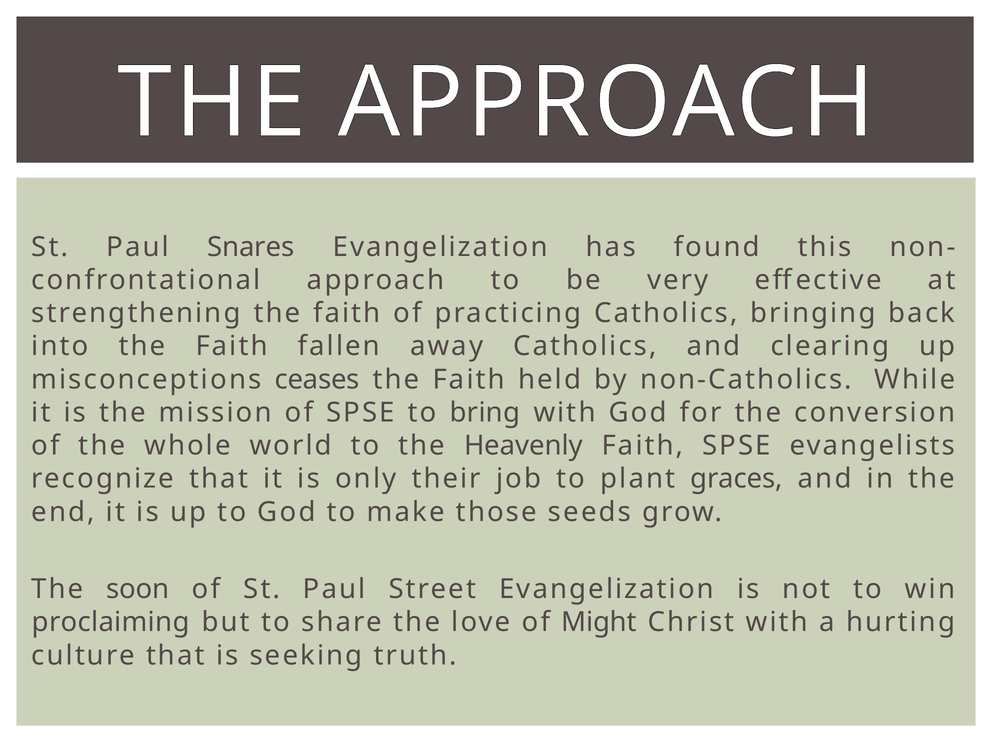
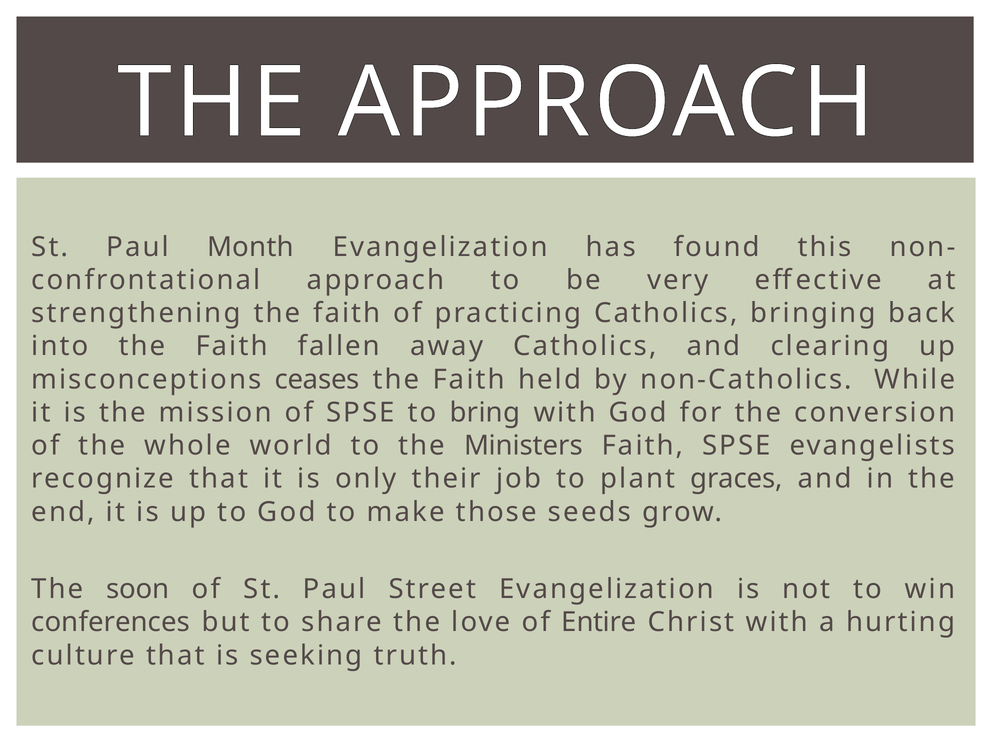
Snares: Snares -> Month
Heavenly: Heavenly -> Ministers
proclaiming: proclaiming -> conferences
Might: Might -> Entire
